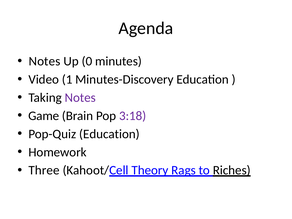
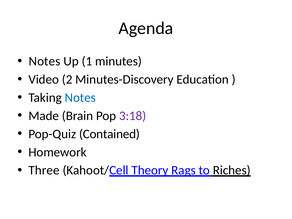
0: 0 -> 1
1: 1 -> 2
Notes at (80, 98) colour: purple -> blue
Game: Game -> Made
Pop-Quiz Education: Education -> Contained
